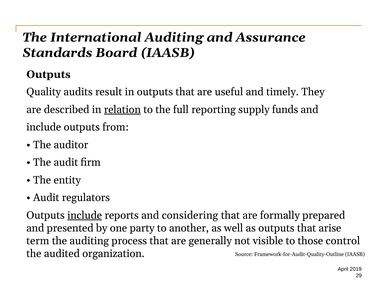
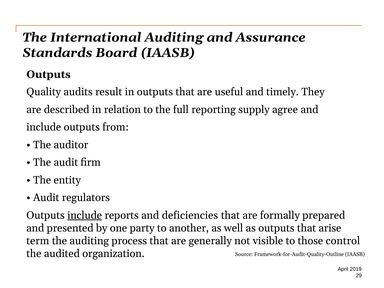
relation underline: present -> none
funds: funds -> agree
considering: considering -> deficiencies
